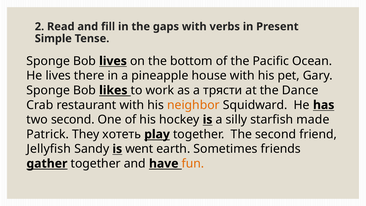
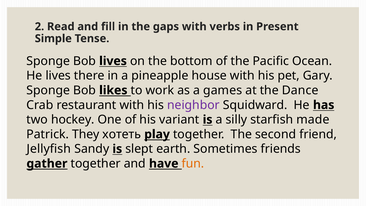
трясти: трясти -> games
neighbor colour: orange -> purple
two second: second -> hockey
hockey: hockey -> variant
went: went -> slept
